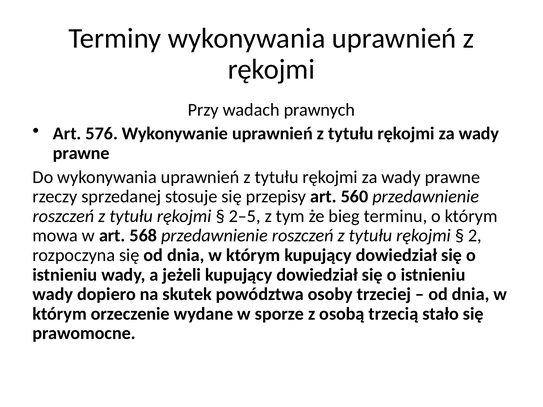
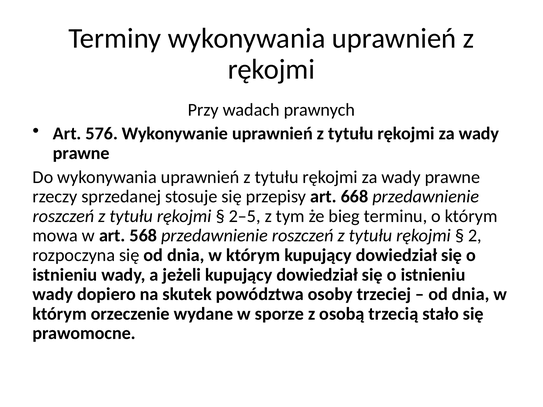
560: 560 -> 668
